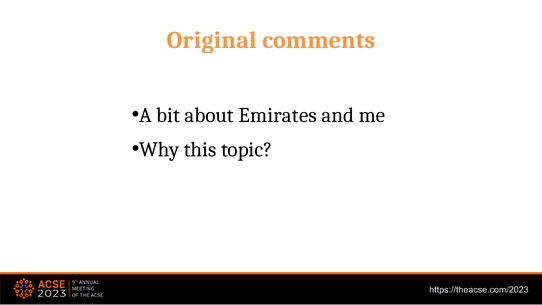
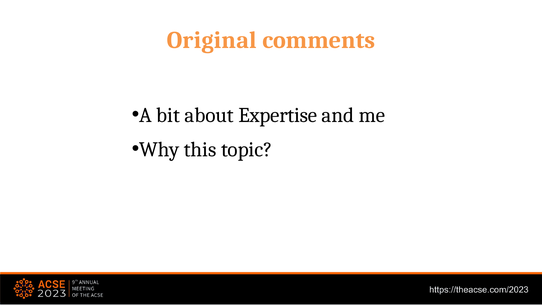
Emirates: Emirates -> Expertise
